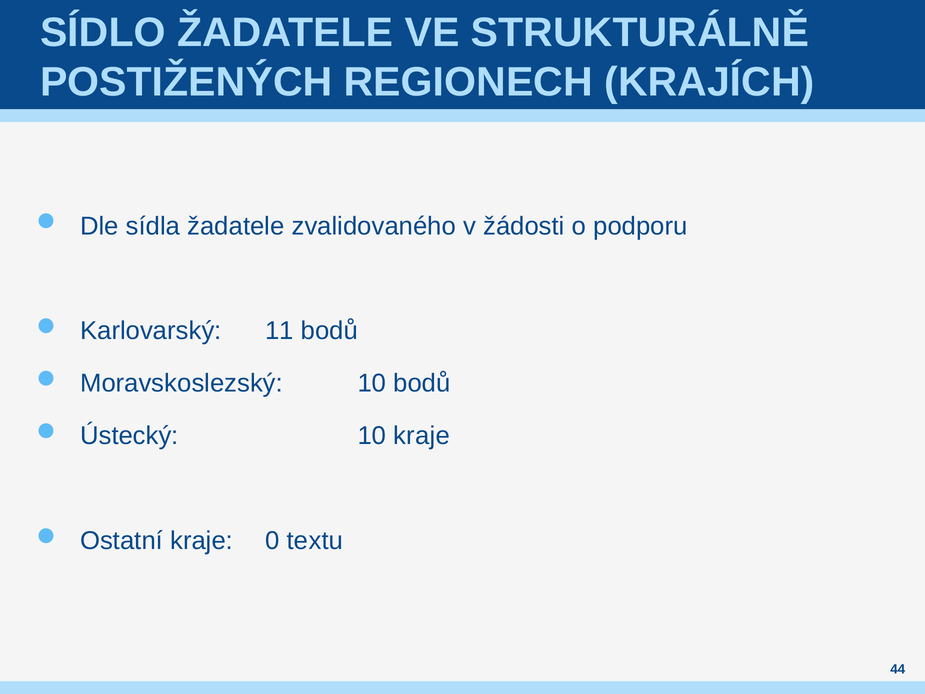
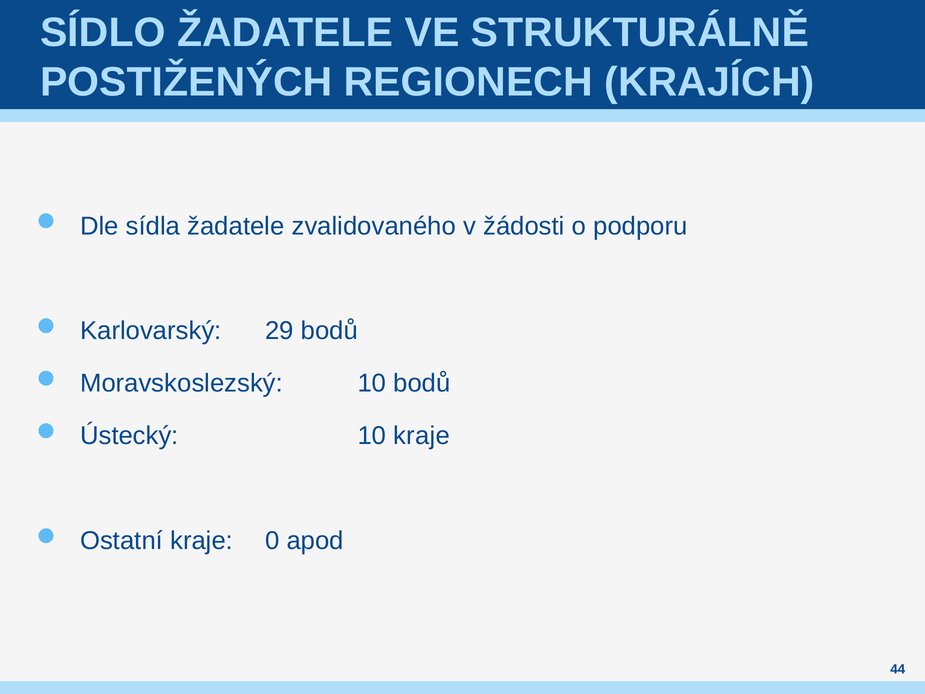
11: 11 -> 29
textu: textu -> apod
